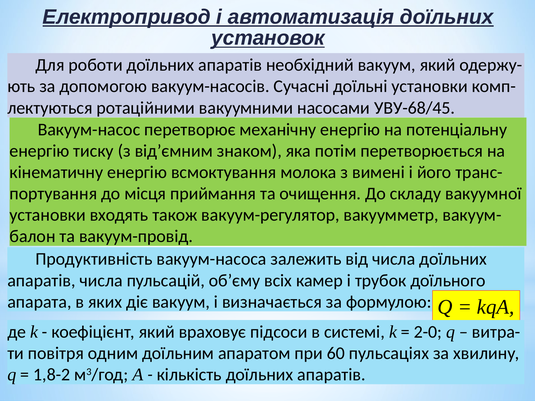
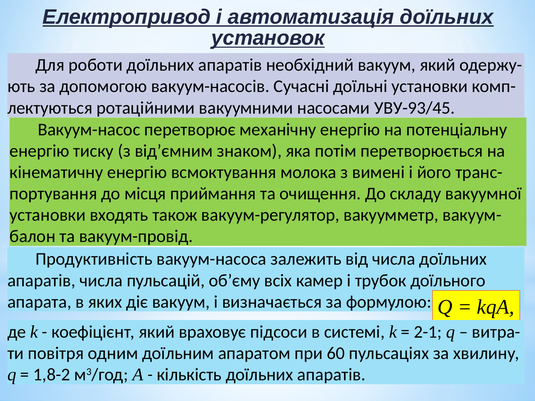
УВУ-68/45: УВУ-68/45 -> УВУ-93/45
2-0: 2-0 -> 2-1
